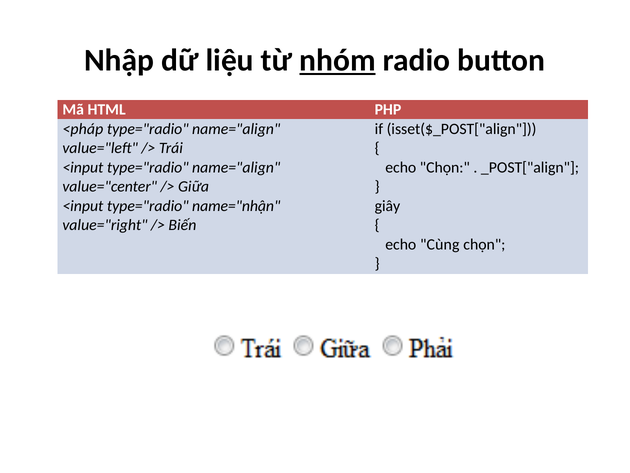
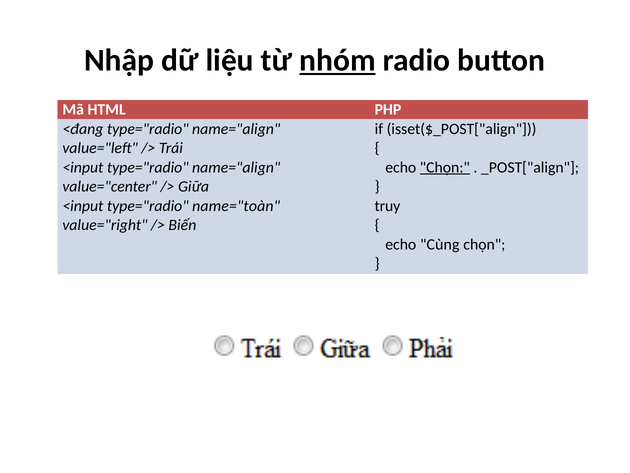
<pháp: <pháp -> <đang
Chọn at (445, 167) underline: none -> present
name="nhận: name="nhận -> name="toàn
giây: giây -> truy
